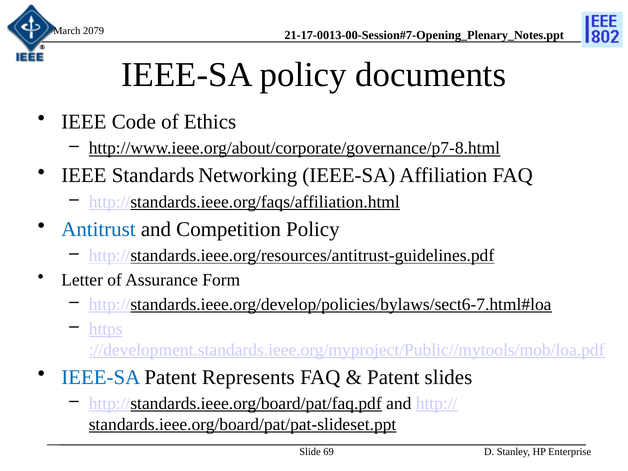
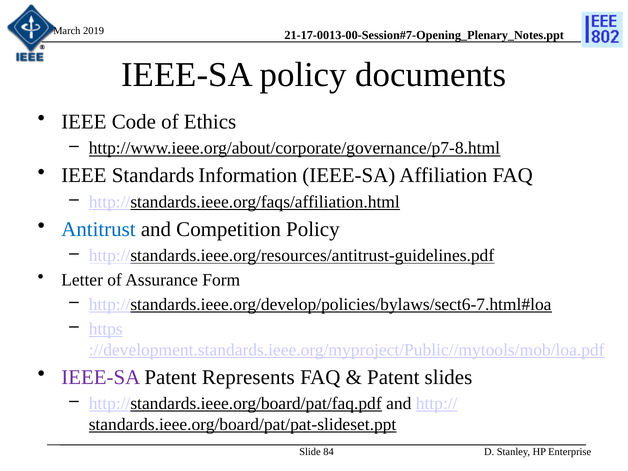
2079: 2079 -> 2019
Networking: Networking -> Information
IEEE-SA at (101, 377) colour: blue -> purple
69: 69 -> 84
